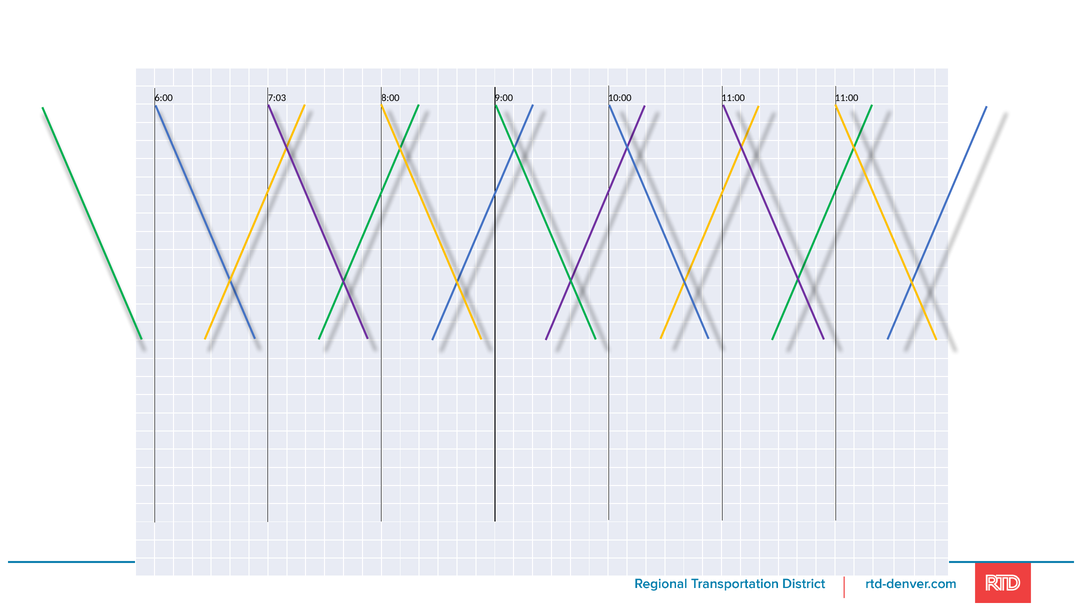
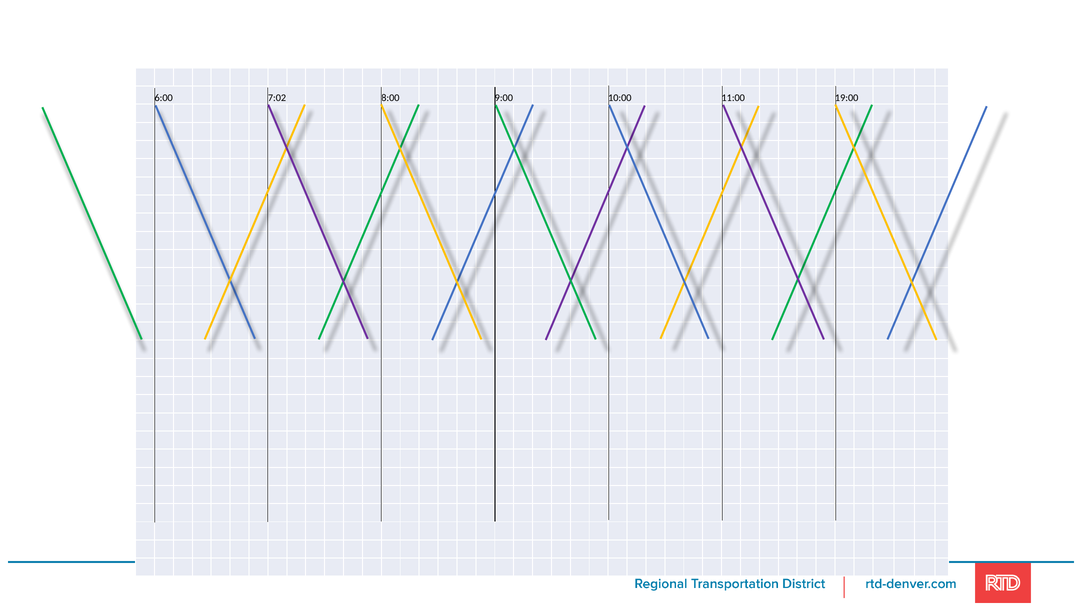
7:03: 7:03 -> 7:02
11:00 11:00: 11:00 -> 19:00
